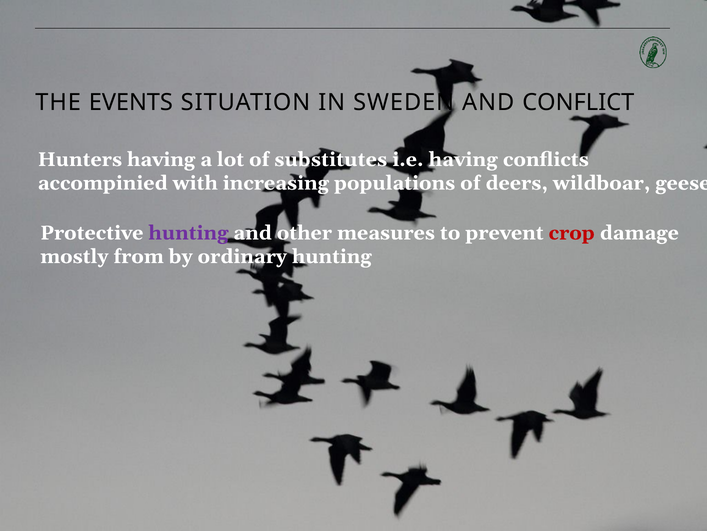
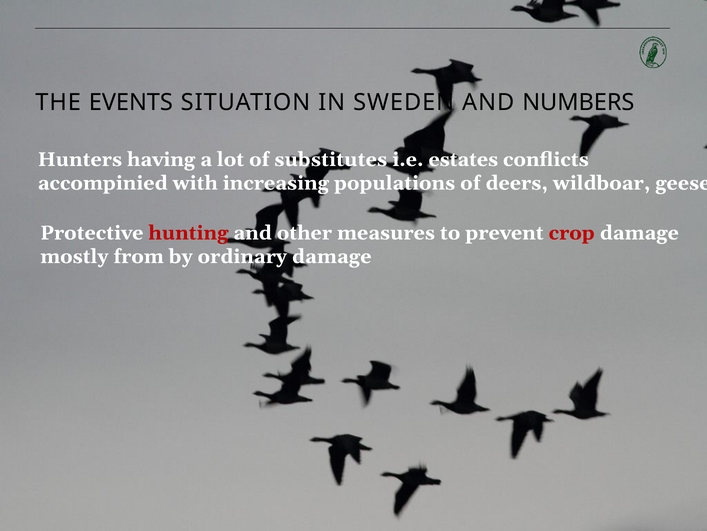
CONFLICT: CONFLICT -> NUMBERS
i.e having: having -> estates
hunting at (188, 233) colour: purple -> red
ordinary hunting: hunting -> damage
